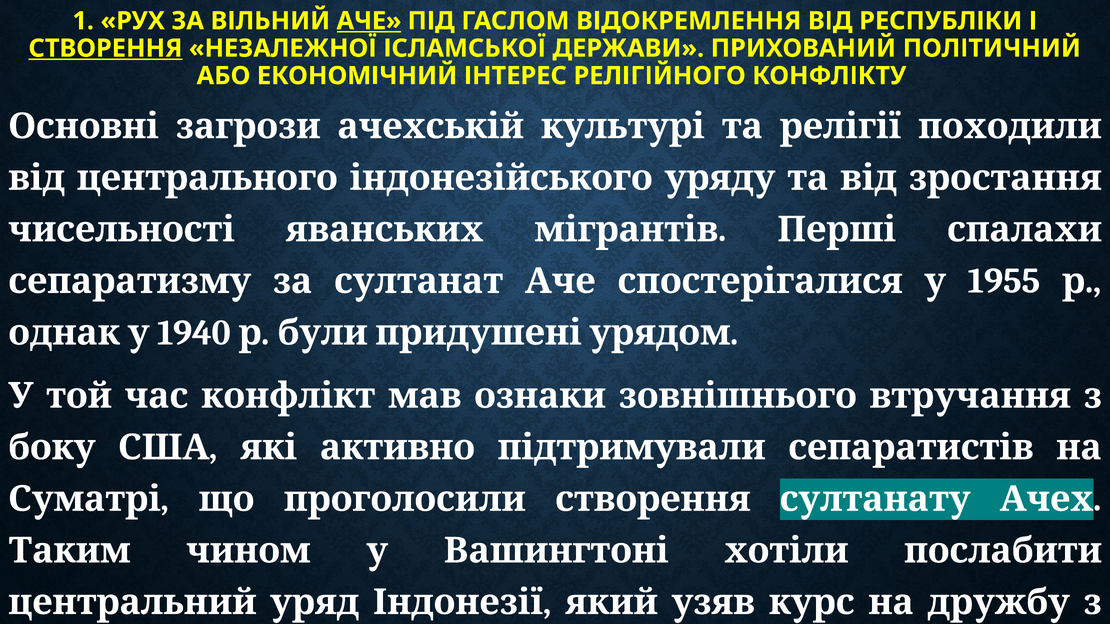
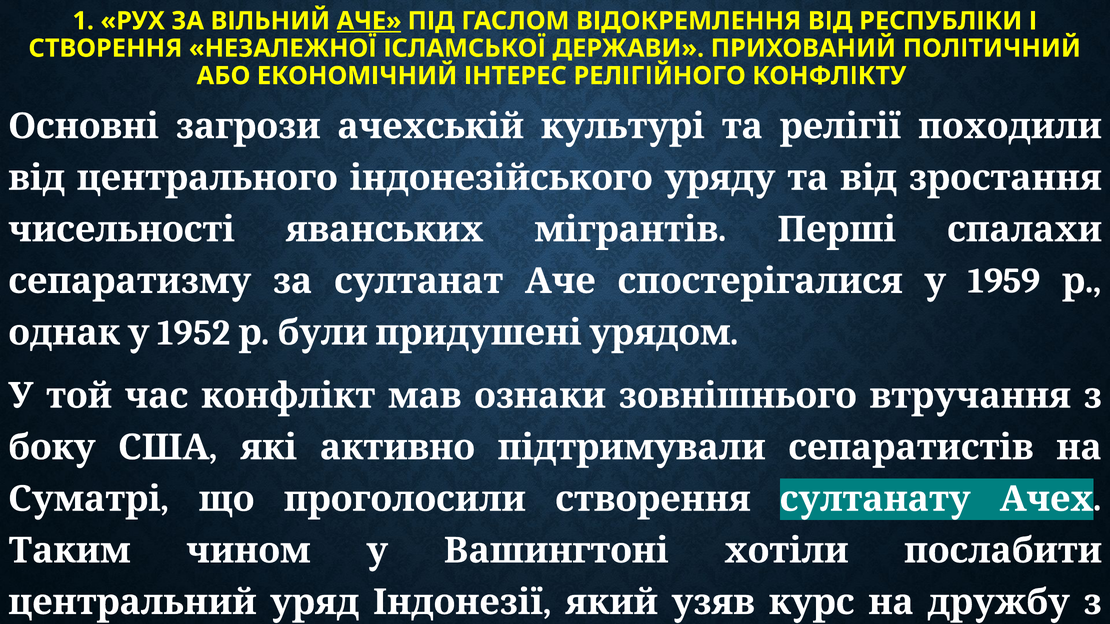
СТВОРЕННЯ at (105, 48) underline: present -> none
1955: 1955 -> 1959
1940: 1940 -> 1952
